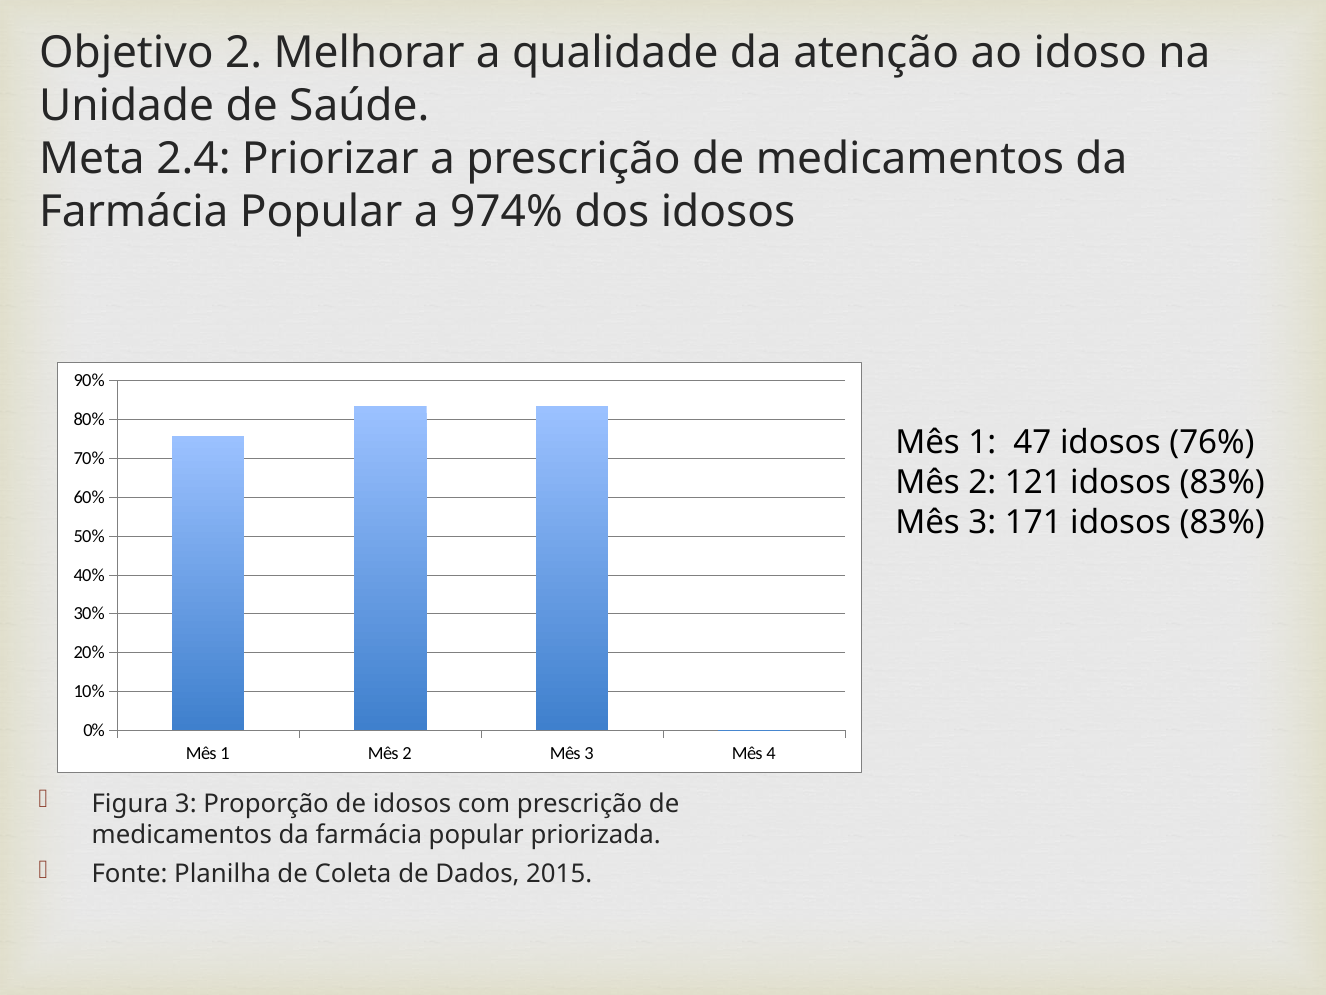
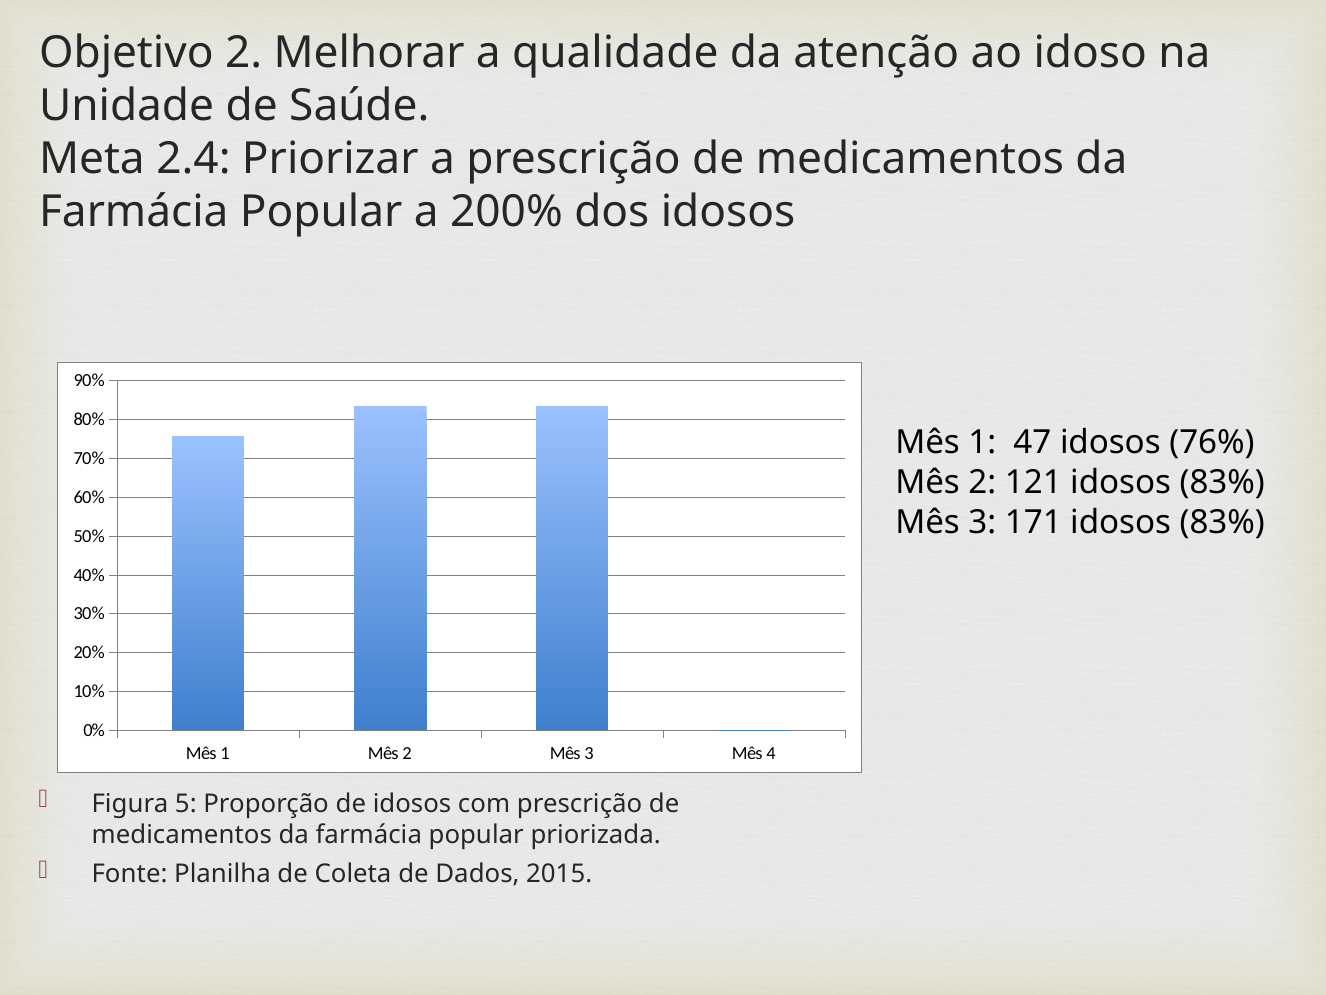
974%: 974% -> 200%
Figura 3: 3 -> 5
